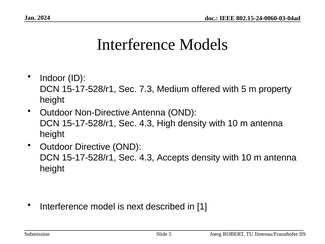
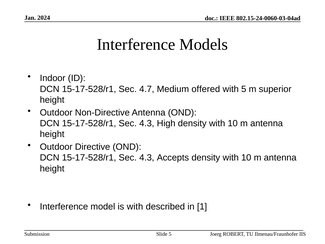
7.3: 7.3 -> 4.7
property: property -> superior
is next: next -> with
